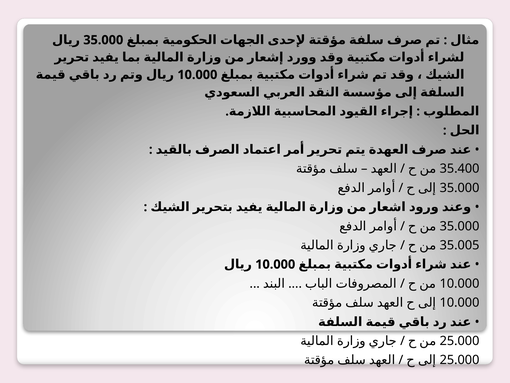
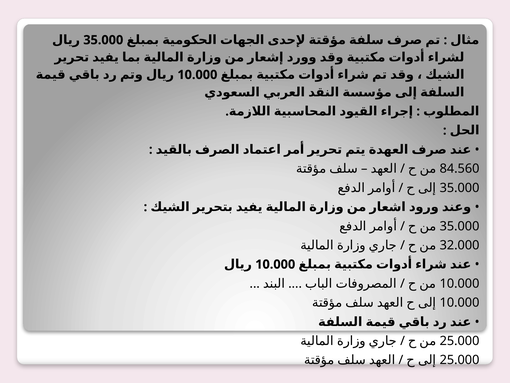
35.400: 35.400 -> 84.560
35.005: 35.005 -> 32.000
